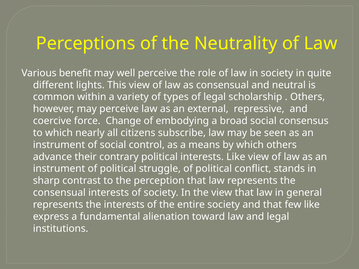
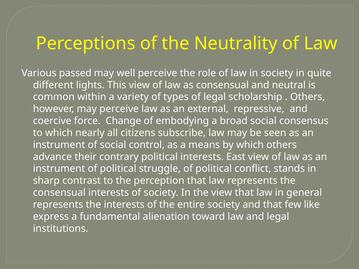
benefit: benefit -> passed
interests Like: Like -> East
